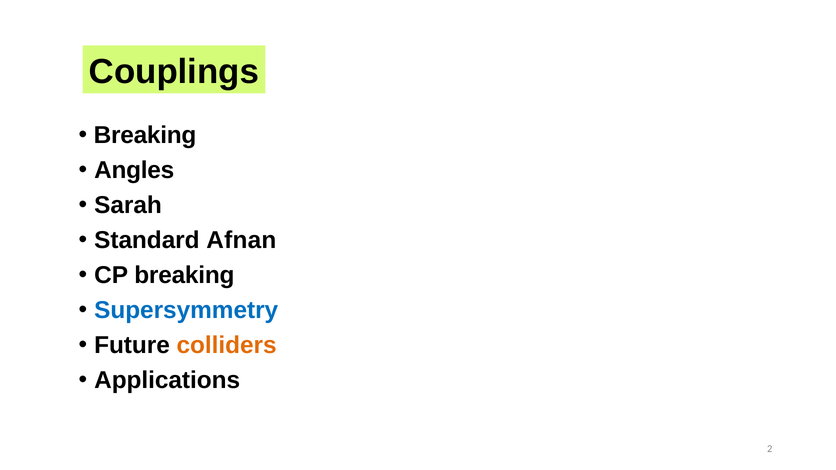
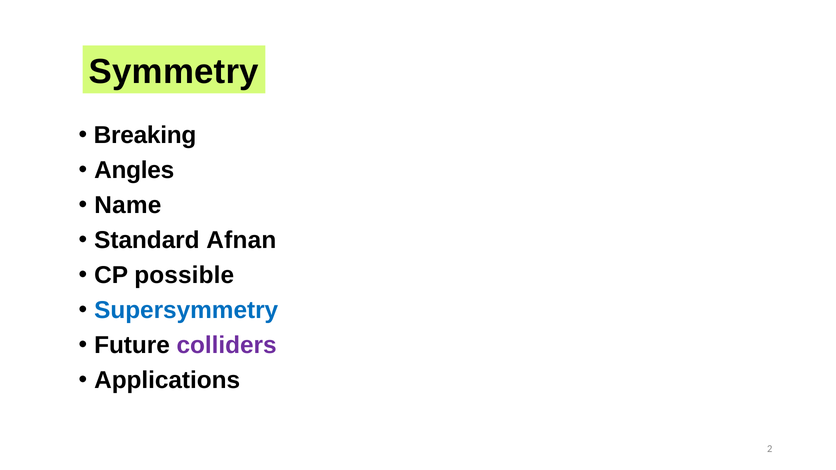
Couplings: Couplings -> Symmetry
Sarah: Sarah -> Name
CP breaking: breaking -> possible
colliders colour: orange -> purple
